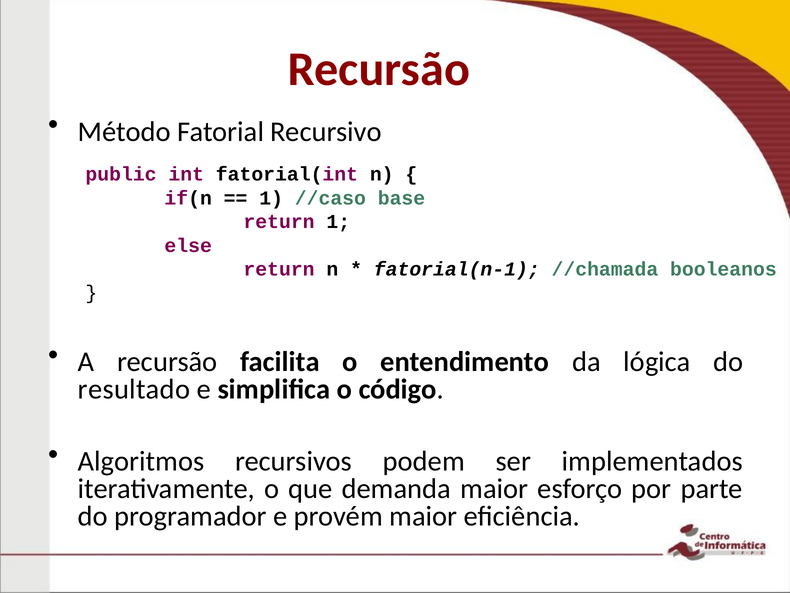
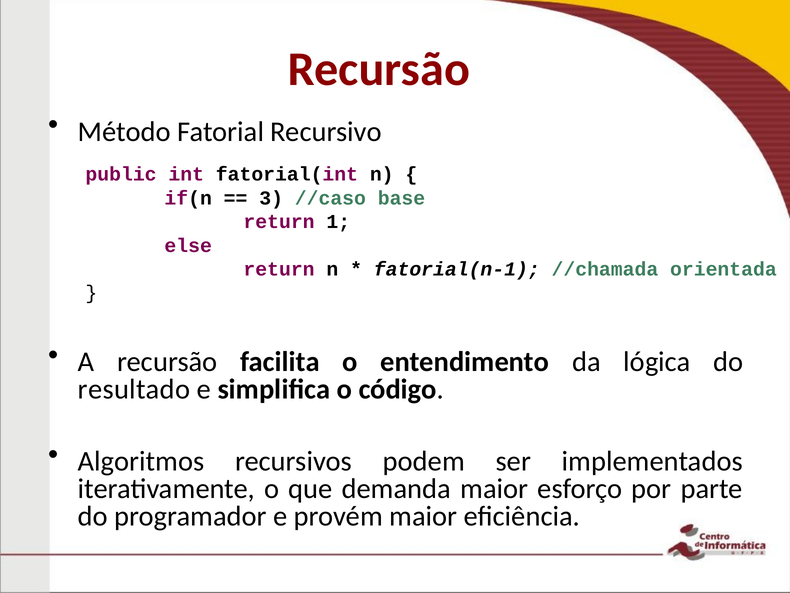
1 at (271, 198): 1 -> 3
booleanos: booleanos -> orientada
